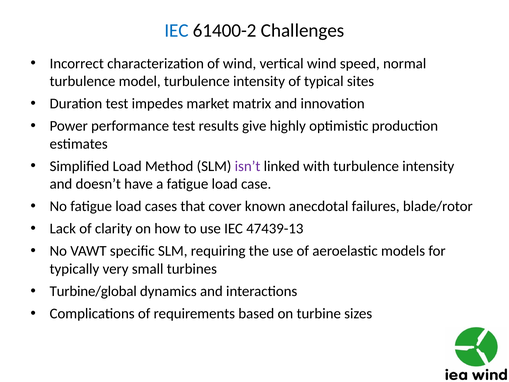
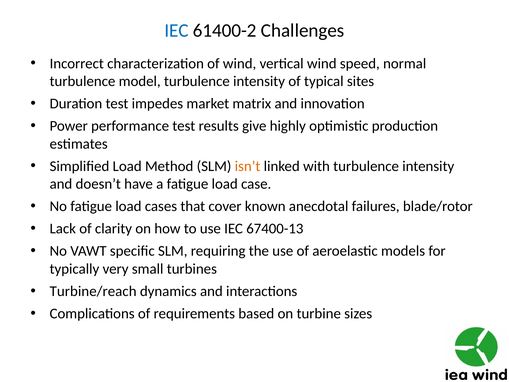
isn’t colour: purple -> orange
47439-13: 47439-13 -> 67400-13
Turbine/global: Turbine/global -> Turbine/reach
